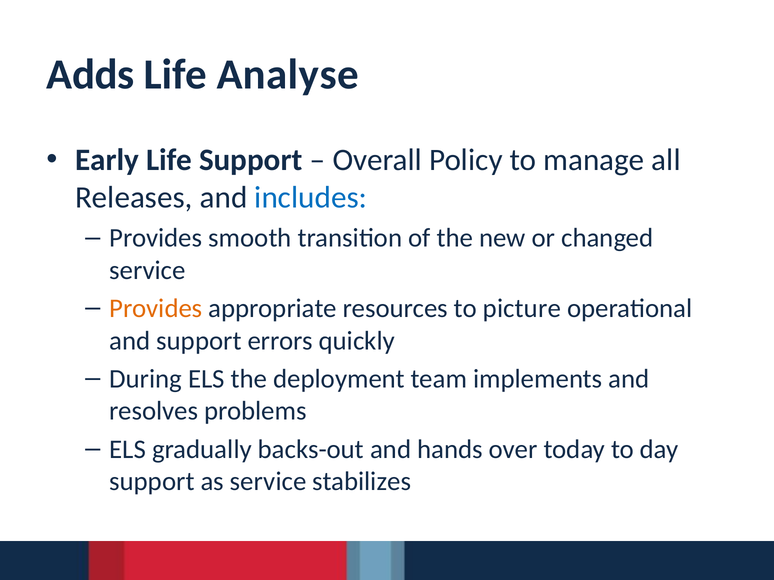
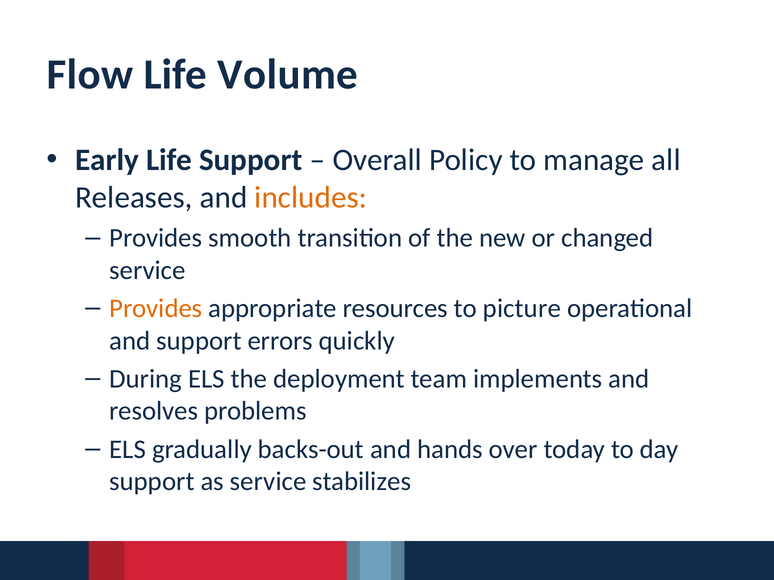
Adds: Adds -> Flow
Analyse: Analyse -> Volume
includes colour: blue -> orange
